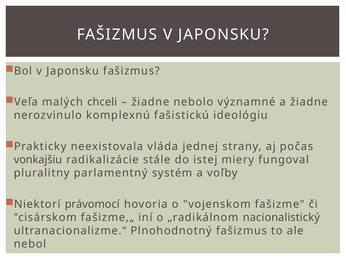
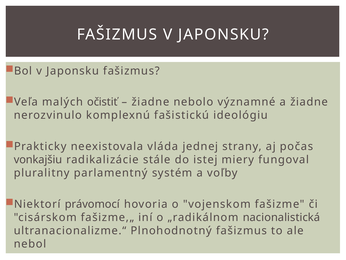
chceli: chceli -> očistiť
nacionalistický: nacionalistický -> nacionalistická
